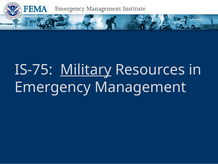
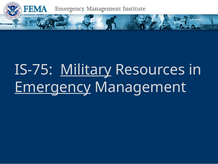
Emergency underline: none -> present
